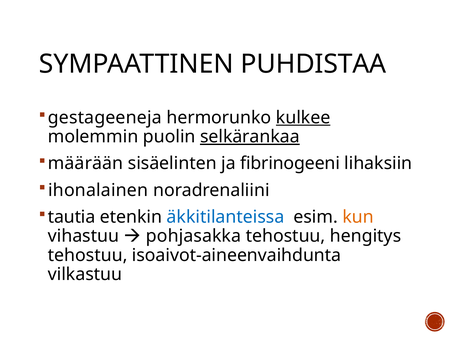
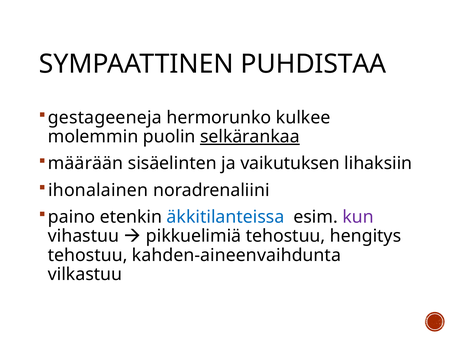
kulkee underline: present -> none
fibrinogeeni: fibrinogeeni -> vaikutuksen
tautia: tautia -> paino
kun colour: orange -> purple
pohjasakka: pohjasakka -> pikkuelimiä
isoaivot-aineenvaihdunta: isoaivot-aineenvaihdunta -> kahden-aineenvaihdunta
